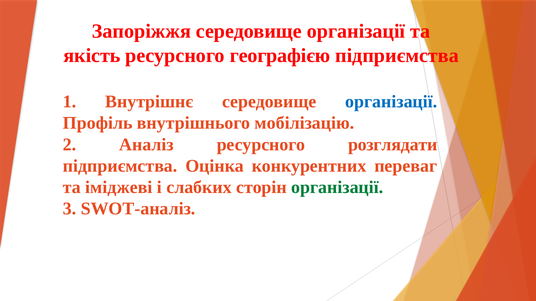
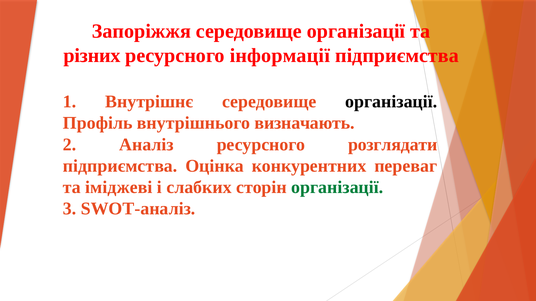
якість: якість -> різних
географією: географією -> інформації
організації at (391, 102) colour: blue -> black
мобілізацію: мобілізацію -> визначають
